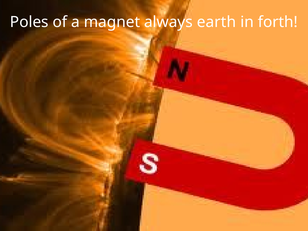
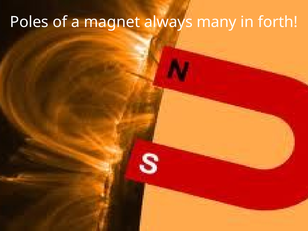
earth: earth -> many
